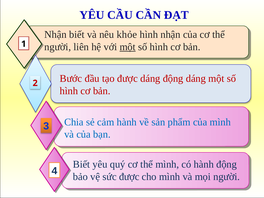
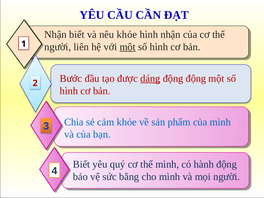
dáng at (150, 79) underline: none -> present
động dáng: dáng -> động
cảm hành: hành -> khỏe
sức được: được -> bằng
